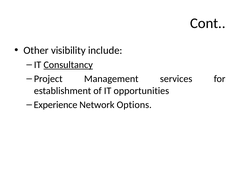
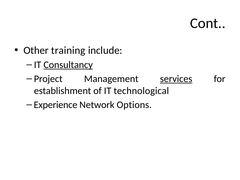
visibility: visibility -> training
services underline: none -> present
opportunities: opportunities -> technological
